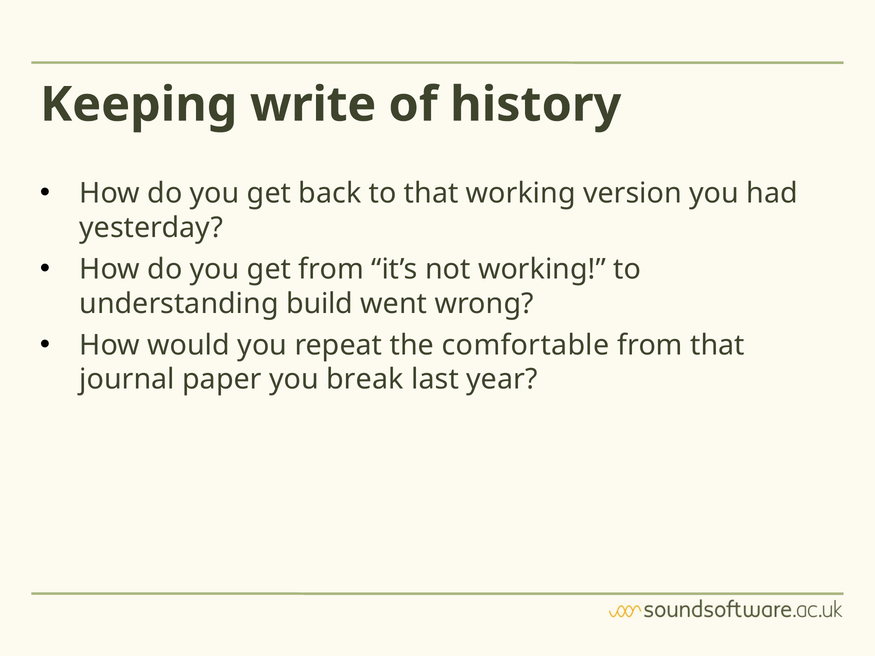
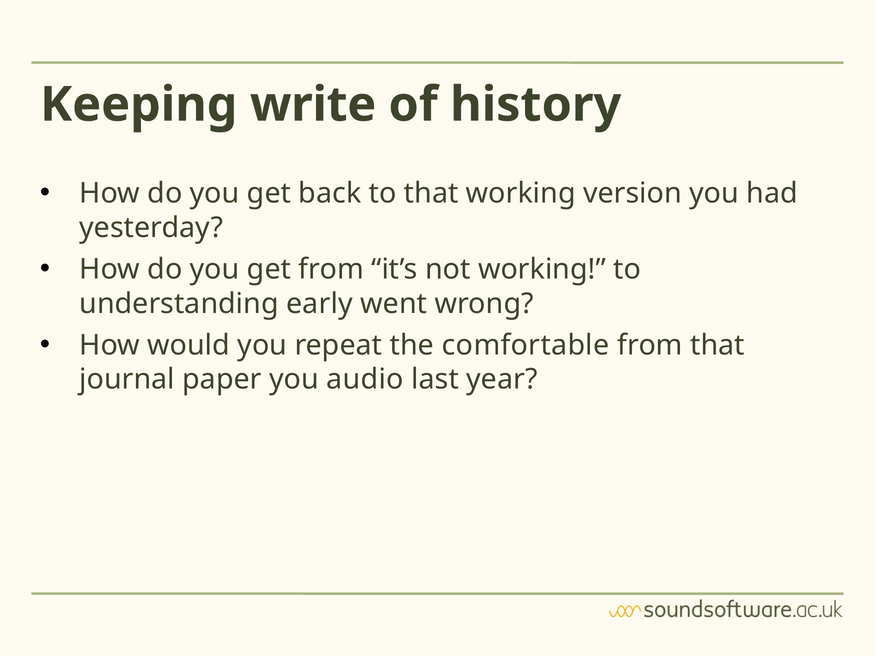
build: build -> early
break: break -> audio
